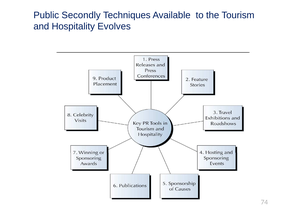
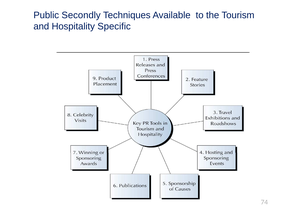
Evolves: Evolves -> Specific
